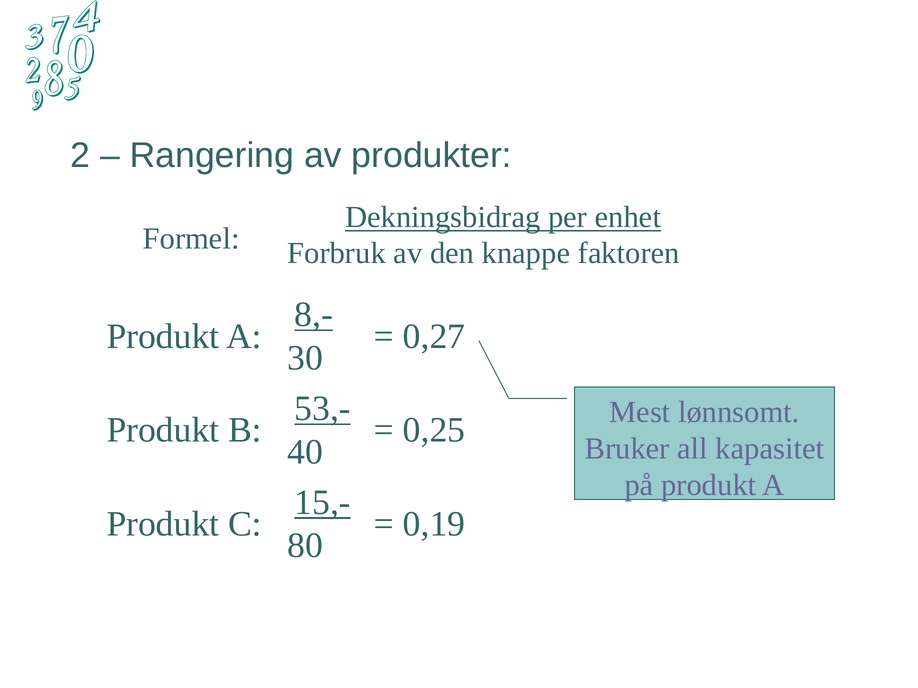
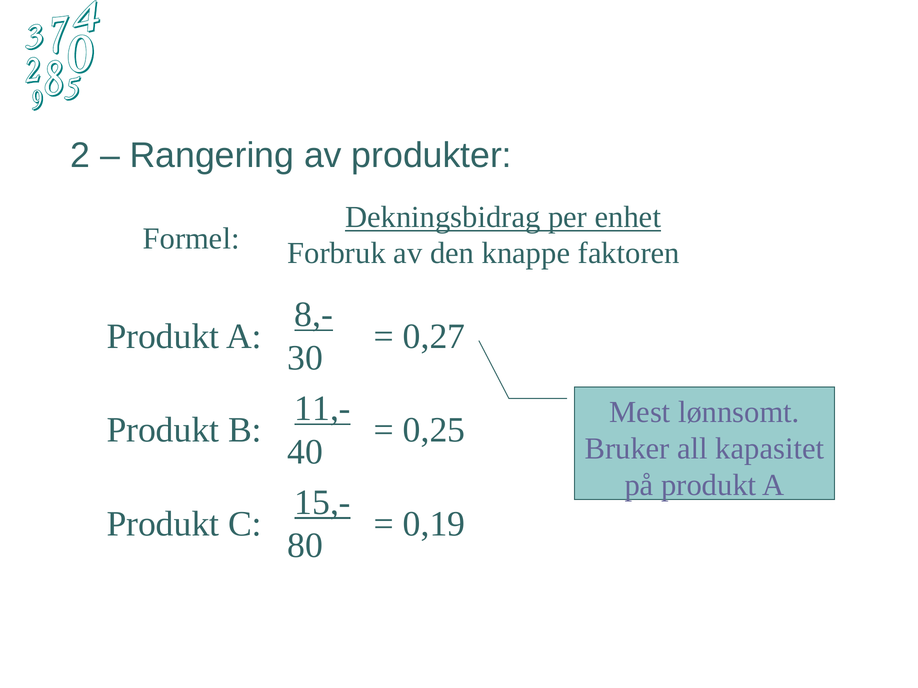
53,-: 53,- -> 11,-
